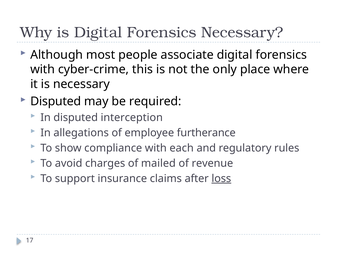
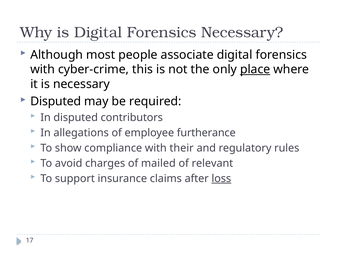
place underline: none -> present
interception: interception -> contributors
each: each -> their
revenue: revenue -> relevant
